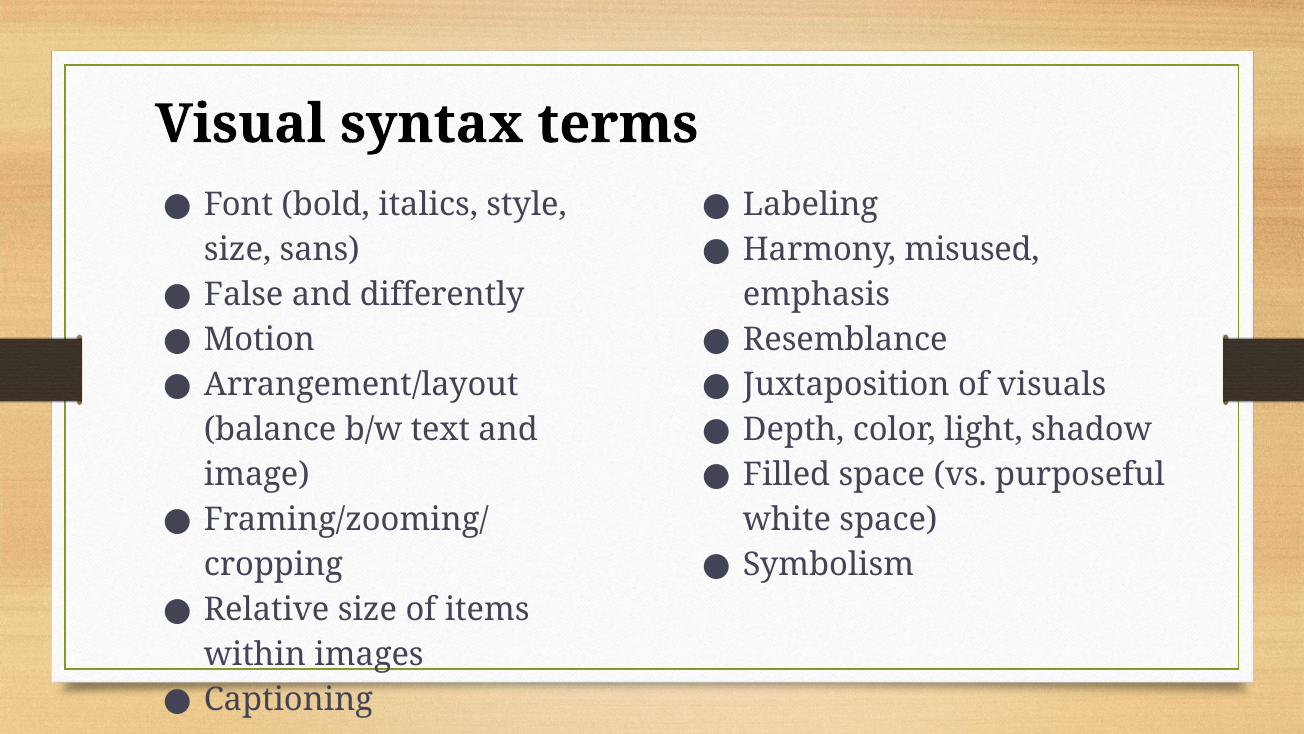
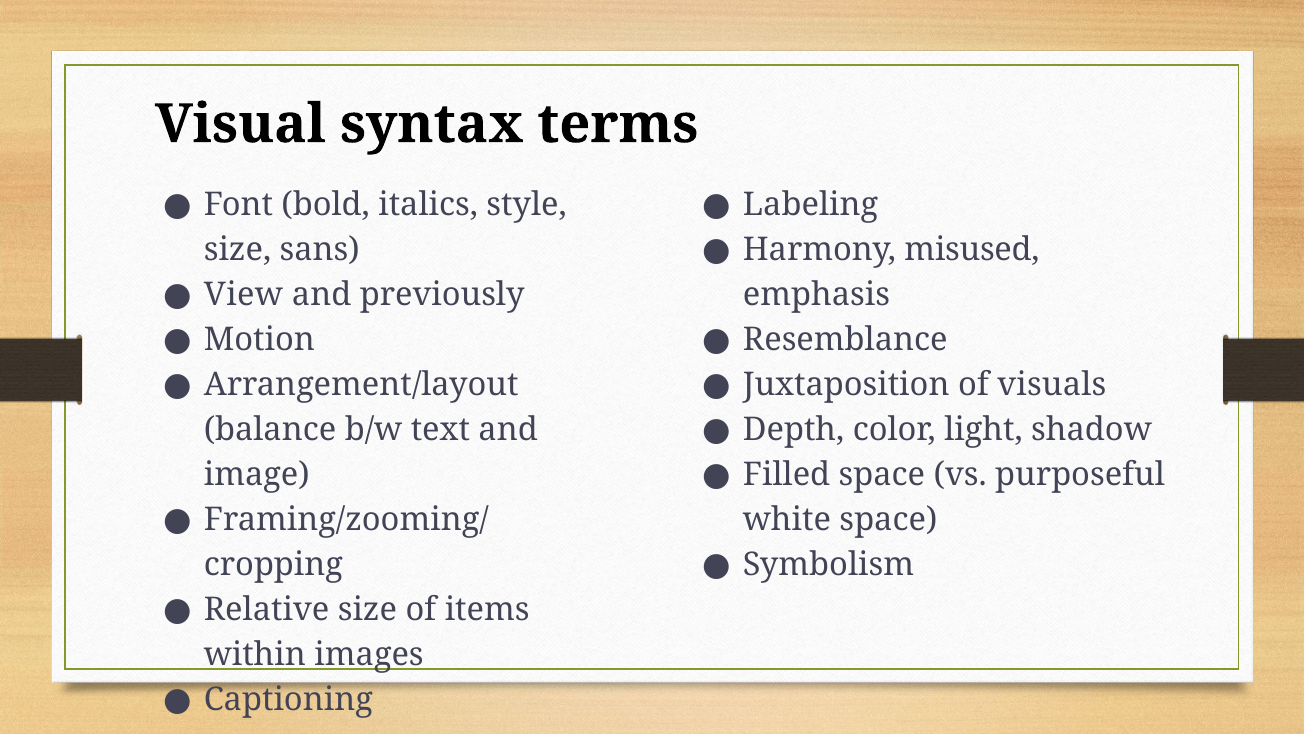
False: False -> View
differently: differently -> previously
